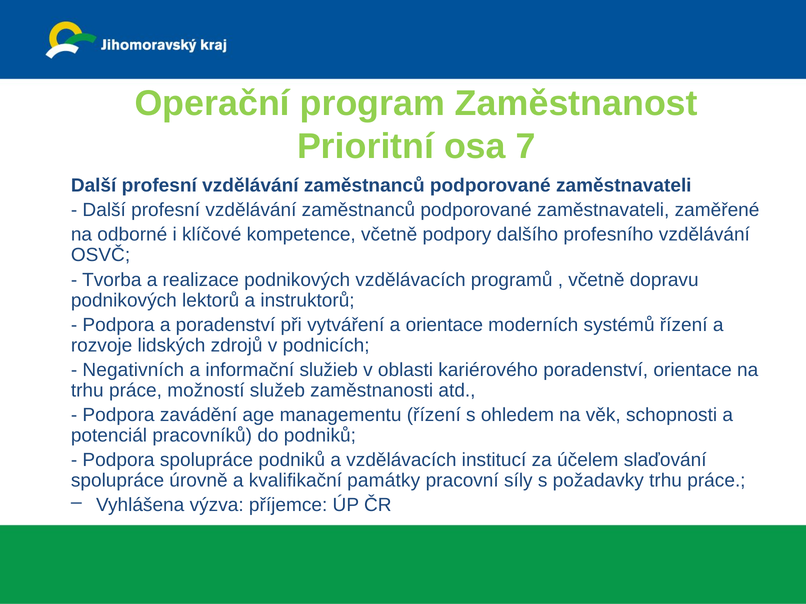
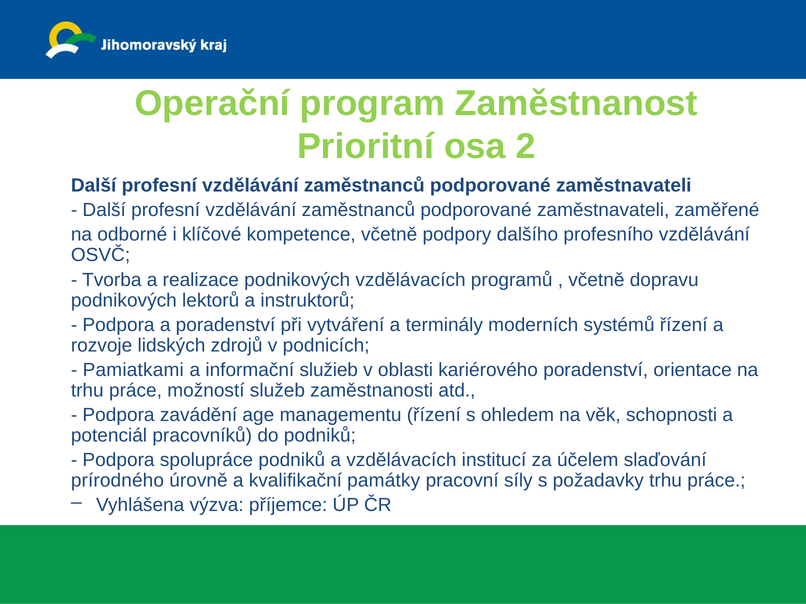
7: 7 -> 2
a orientace: orientace -> terminály
Negativních: Negativních -> Pamiatkami
spolupráce at (118, 481): spolupráce -> prírodného
